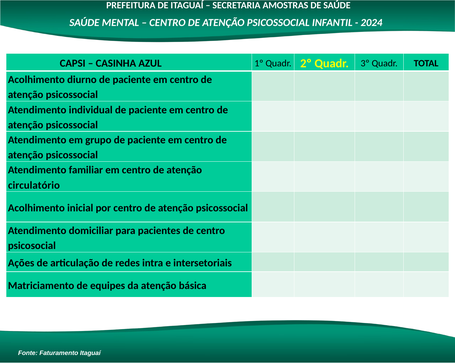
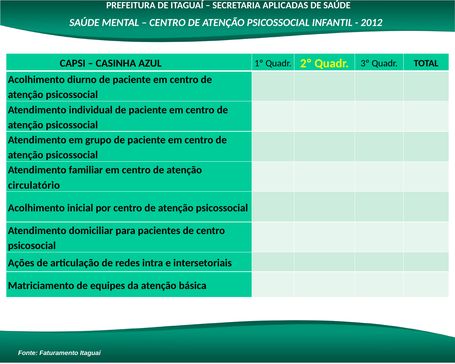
AMOSTRAS: AMOSTRAS -> APLICADAS
2024: 2024 -> 2012
